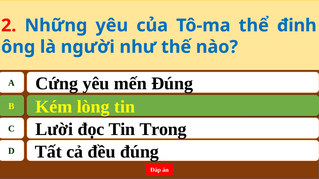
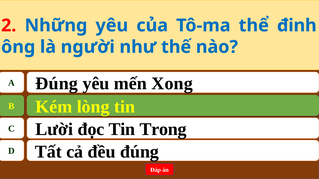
A Cứng: Cứng -> Đúng
mến Đúng: Đúng -> Xong
